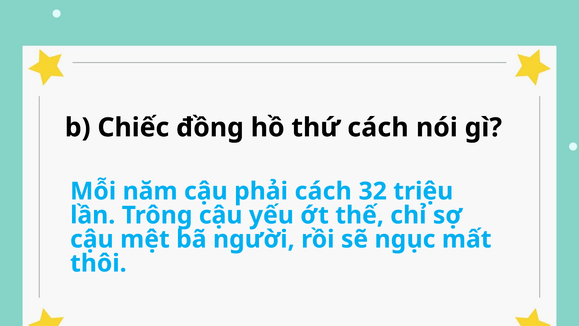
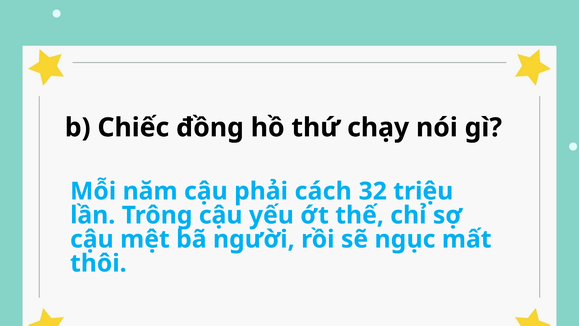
thứ cách: cách -> chạy
